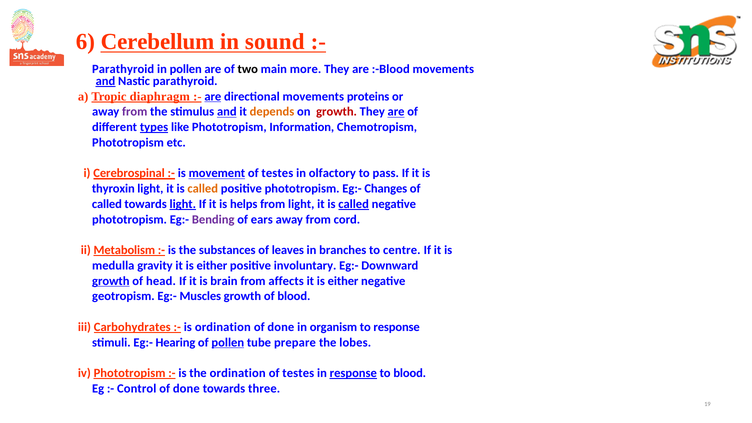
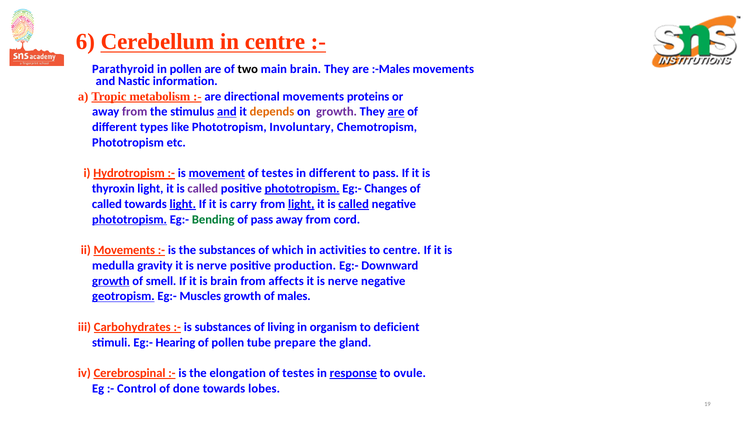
in sound: sound -> centre
main more: more -> brain
:-Blood: :-Blood -> :-Males
and at (105, 81) underline: present -> none
Nastic parathyroid: parathyroid -> information
diaphragm: diaphragm -> metabolism
are at (213, 96) underline: present -> none
growth at (337, 112) colour: red -> purple
types underline: present -> none
Information: Information -> Involuntary
Cerebrospinal: Cerebrospinal -> Hydrotropism
in olfactory: olfactory -> different
called at (203, 189) colour: orange -> purple
phototropism at (302, 189) underline: none -> present
helps: helps -> carry
light at (301, 204) underline: none -> present
phototropism at (130, 219) underline: none -> present
Bending colour: purple -> green
of ears: ears -> pass
ii Metabolism: Metabolism -> Movements
leaves: leaves -> which
branches: branches -> activities
gravity it is either: either -> nerve
involuntary: involuntary -> production
head: head -> smell
either at (343, 281): either -> nerve
geotropism underline: none -> present
of blood: blood -> males
is ordination: ordination -> substances
done at (281, 327): done -> living
to response: response -> deficient
pollen at (228, 342) underline: present -> none
lobes: lobes -> gland
iv Phototropism: Phototropism -> Cerebrospinal
the ordination: ordination -> elongation
to blood: blood -> ovule
three: three -> lobes
